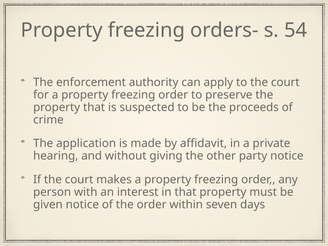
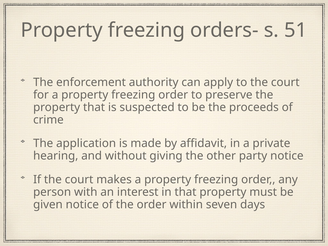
54: 54 -> 51
